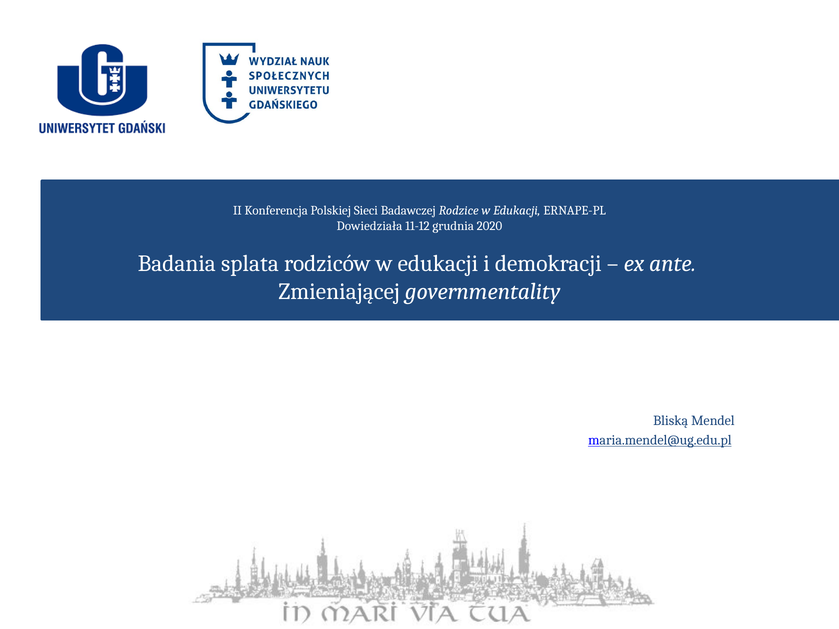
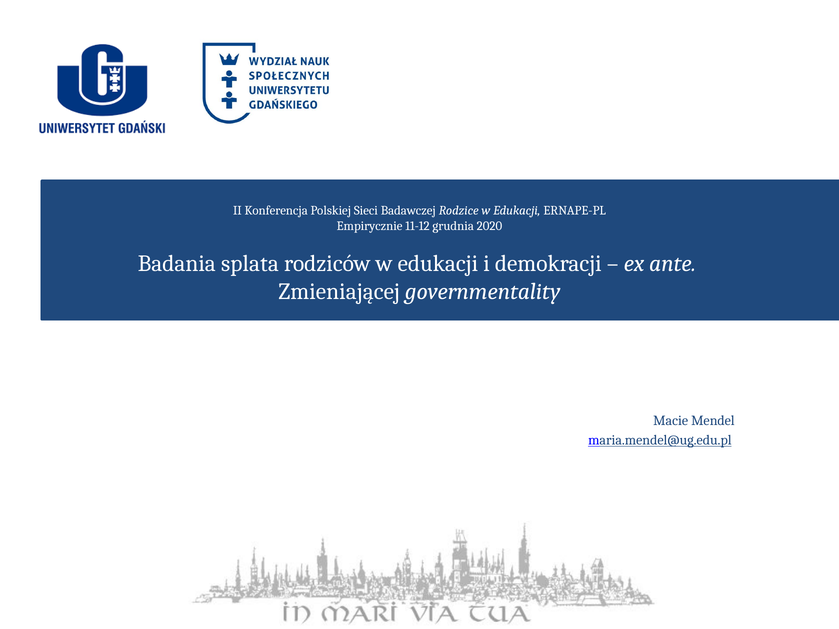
Dowiedziała: Dowiedziała -> Empirycznie
Bliską: Bliską -> Macie
